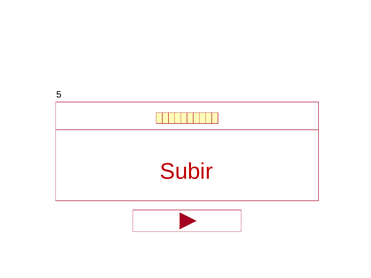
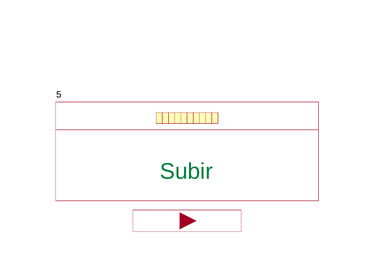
Subir colour: red -> green
